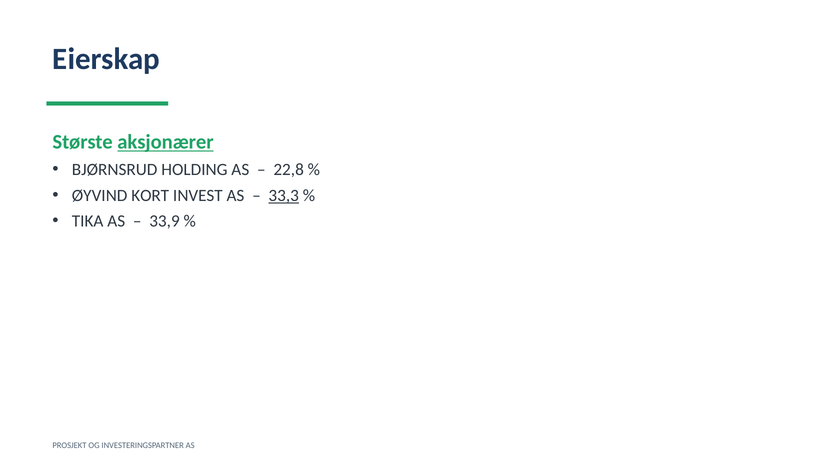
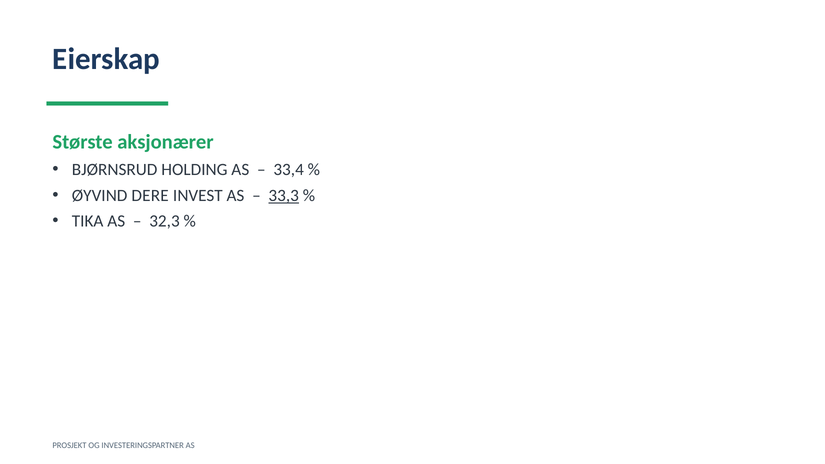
aksjonærer underline: present -> none
22,8: 22,8 -> 33,4
KORT: KORT -> DERE
33,9: 33,9 -> 32,3
